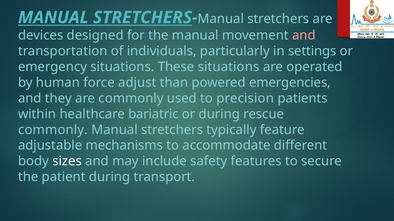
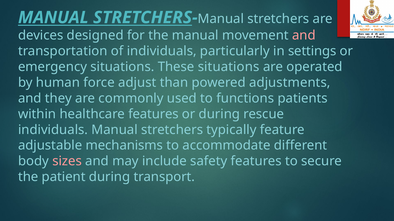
emergencies: emergencies -> adjustments
precision: precision -> functions
healthcare bariatric: bariatric -> features
commonly at (53, 130): commonly -> individuals
sizes colour: white -> pink
